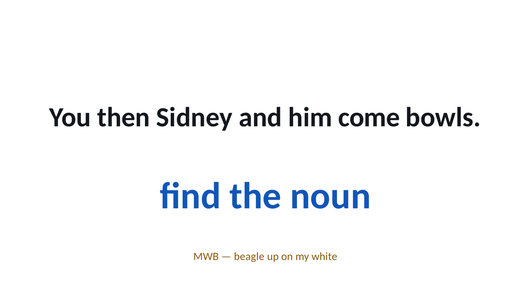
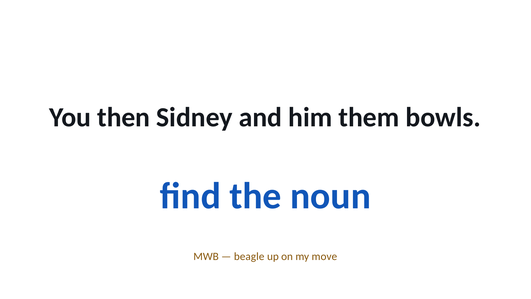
come: come -> them
white: white -> move
